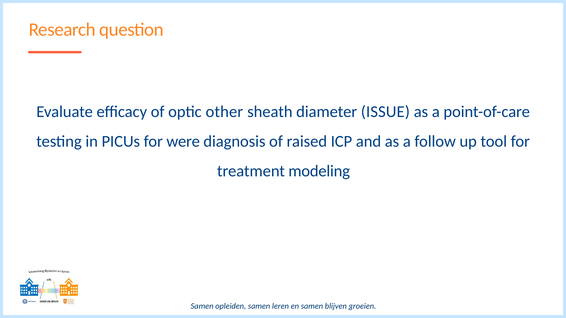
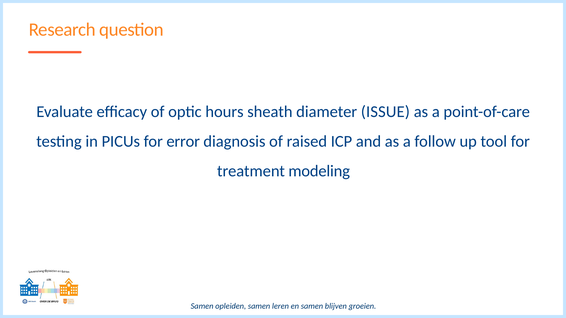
other: other -> hours
were: were -> error
